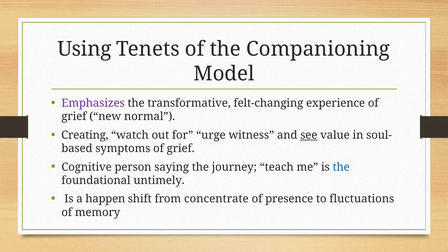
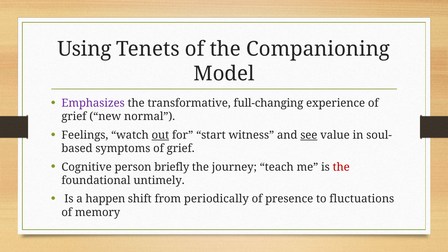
felt-changing: felt-changing -> full-changing
Creating: Creating -> Feelings
out underline: none -> present
urge: urge -> start
saying: saying -> briefly
the at (341, 167) colour: blue -> red
concentrate: concentrate -> periodically
